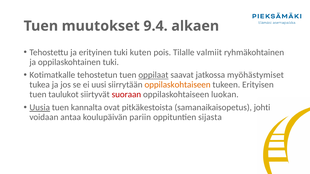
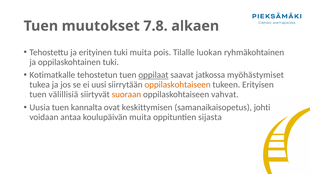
9.4: 9.4 -> 7.8
tuki kuten: kuten -> muita
valmiit: valmiit -> luokan
taulukot: taulukot -> välillisiä
suoraan colour: red -> orange
luokan: luokan -> vahvat
Uusia underline: present -> none
pitkäkestoista: pitkäkestoista -> keskittymisen
koulupäivän pariin: pariin -> muita
